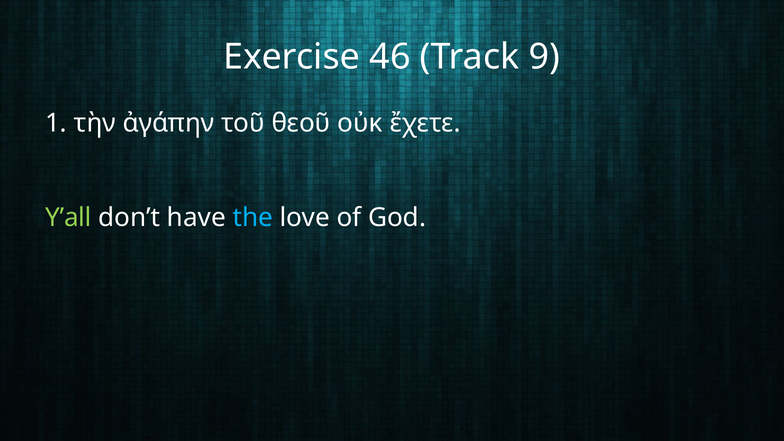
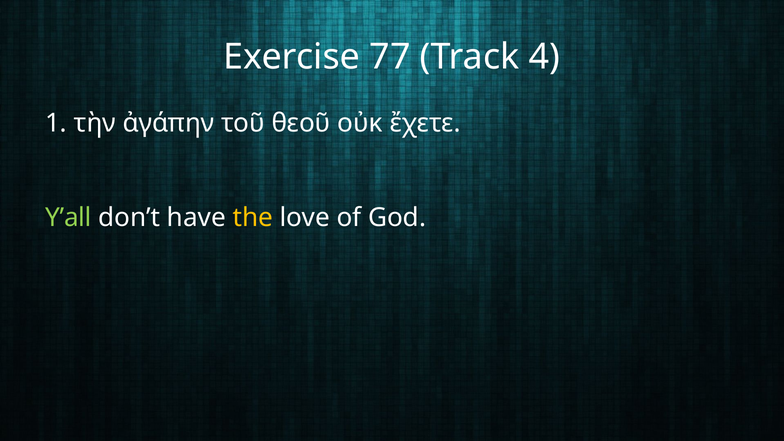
46: 46 -> 77
9: 9 -> 4
the colour: light blue -> yellow
